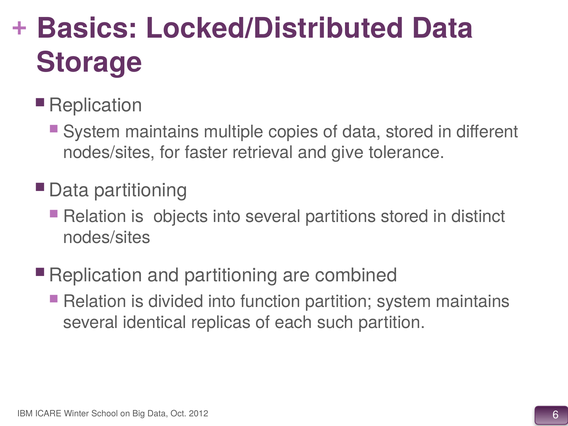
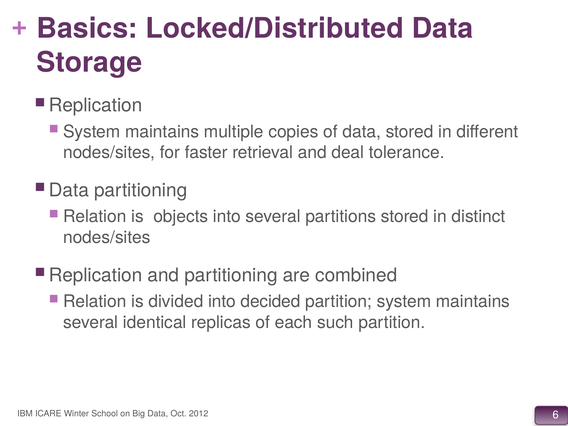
give: give -> deal
function: function -> decided
